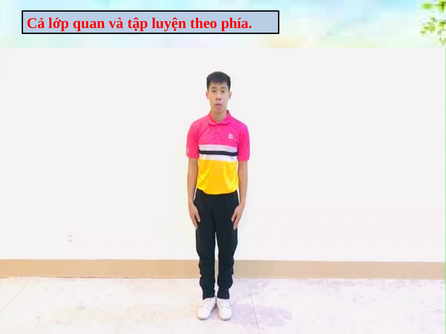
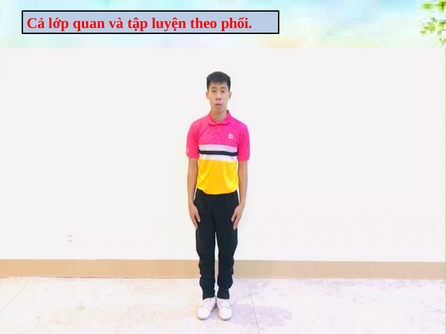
phía: phía -> phối
